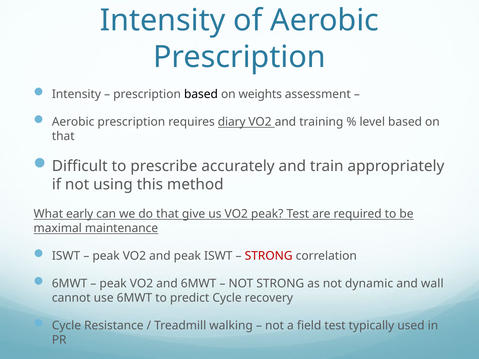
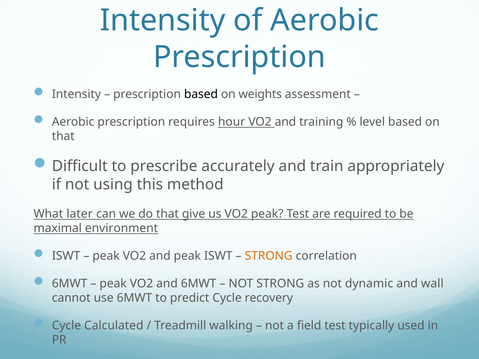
diary: diary -> hour
early: early -> later
maintenance: maintenance -> environment
STRONG at (269, 256) colour: red -> orange
Resistance: Resistance -> Calculated
